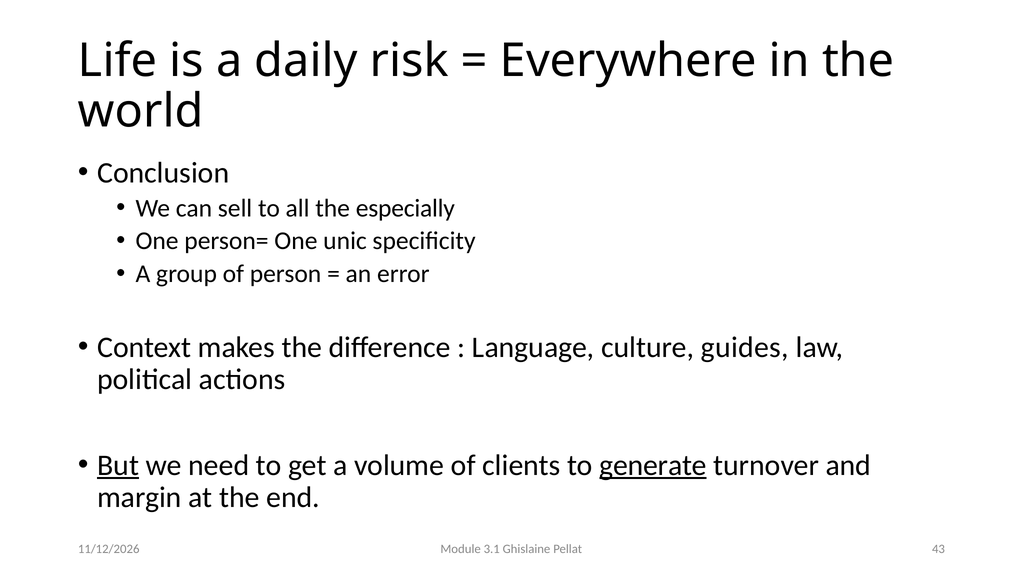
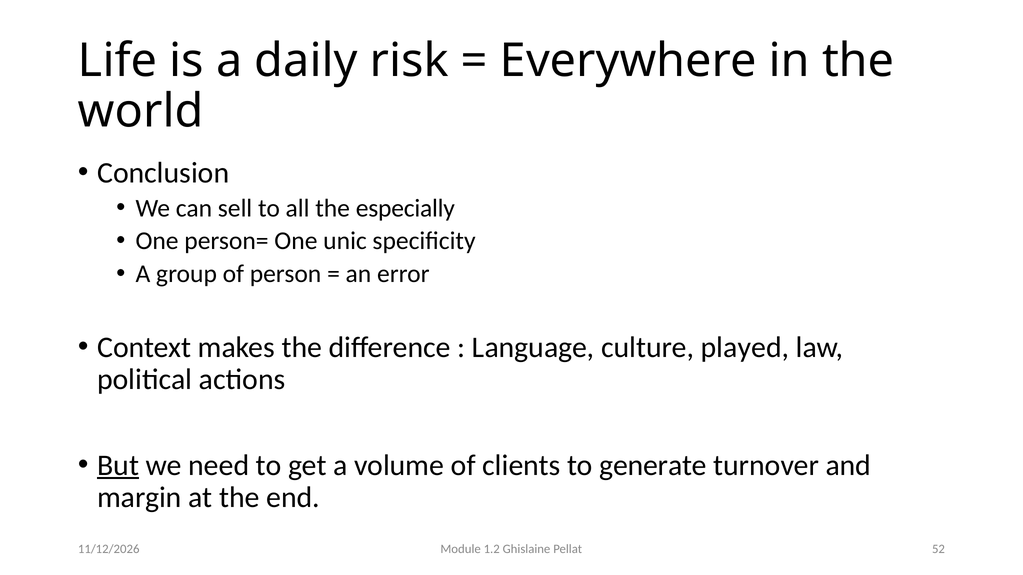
guides: guides -> played
generate underline: present -> none
3.1: 3.1 -> 1.2
43: 43 -> 52
